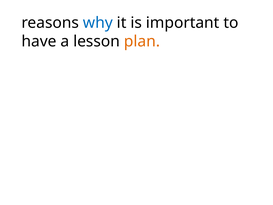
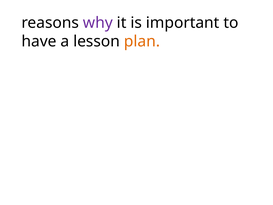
why colour: blue -> purple
